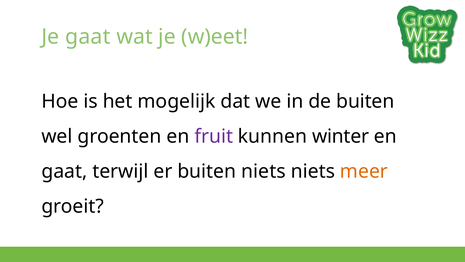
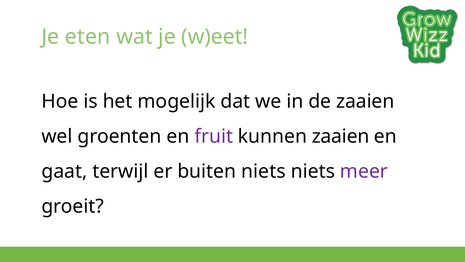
Je gaat: gaat -> eten
de buiten: buiten -> zaaien
kunnen winter: winter -> zaaien
meer colour: orange -> purple
